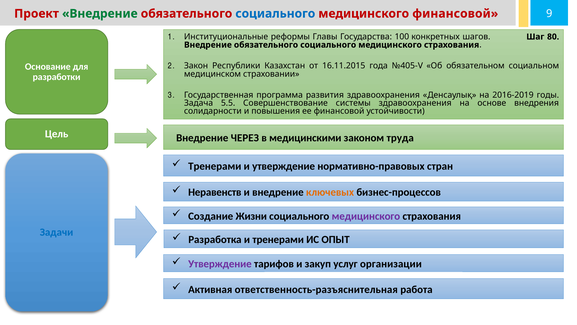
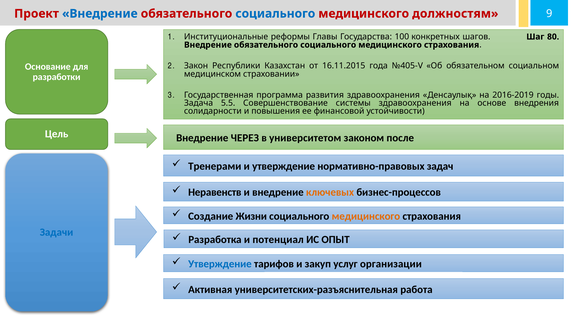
Внедрение at (100, 14) colour: green -> blue
медицинского финансовой: финансовой -> должностям
медицинскими: медицинскими -> университетом
труда: труда -> после
стран: стран -> задач
медицинского at (366, 216) colour: purple -> orange
и тренерами: тренерами -> потенциал
Утверждение at (220, 264) colour: purple -> blue
ответственность-разъяснительная: ответственность-разъяснительная -> университетских-разъяснительная
